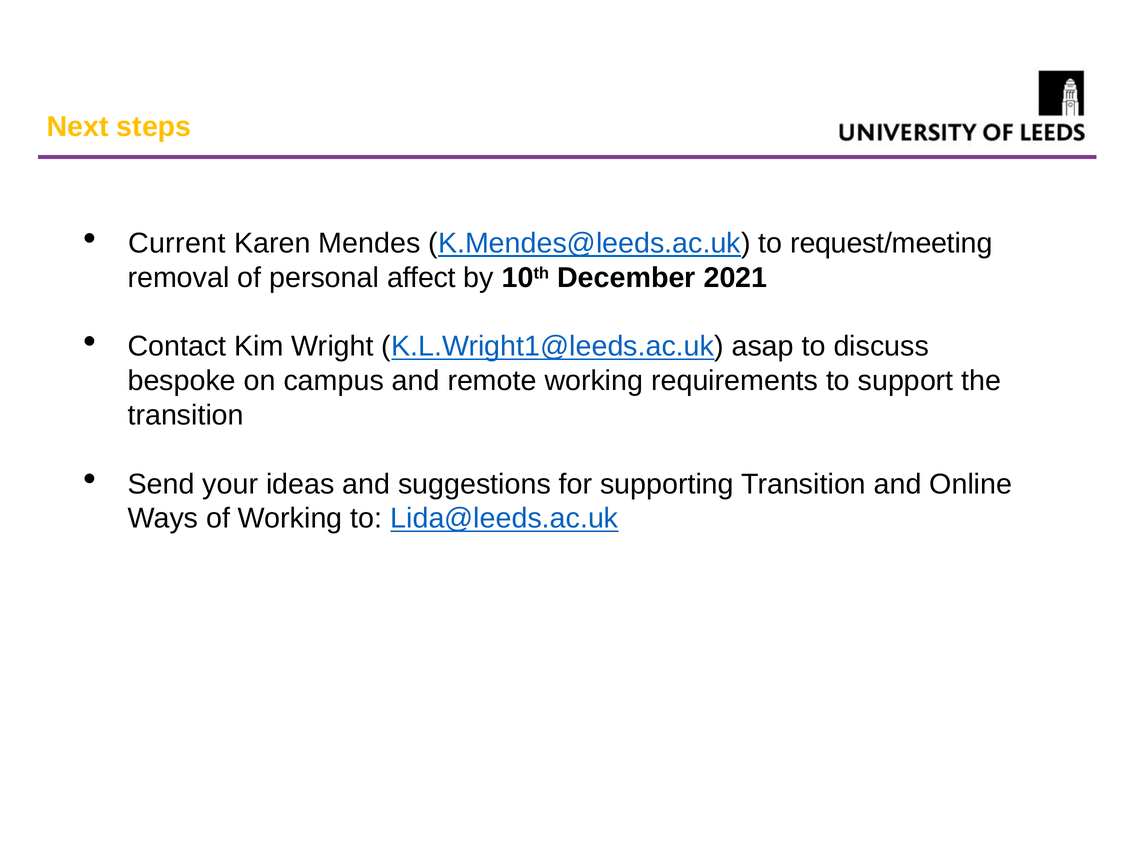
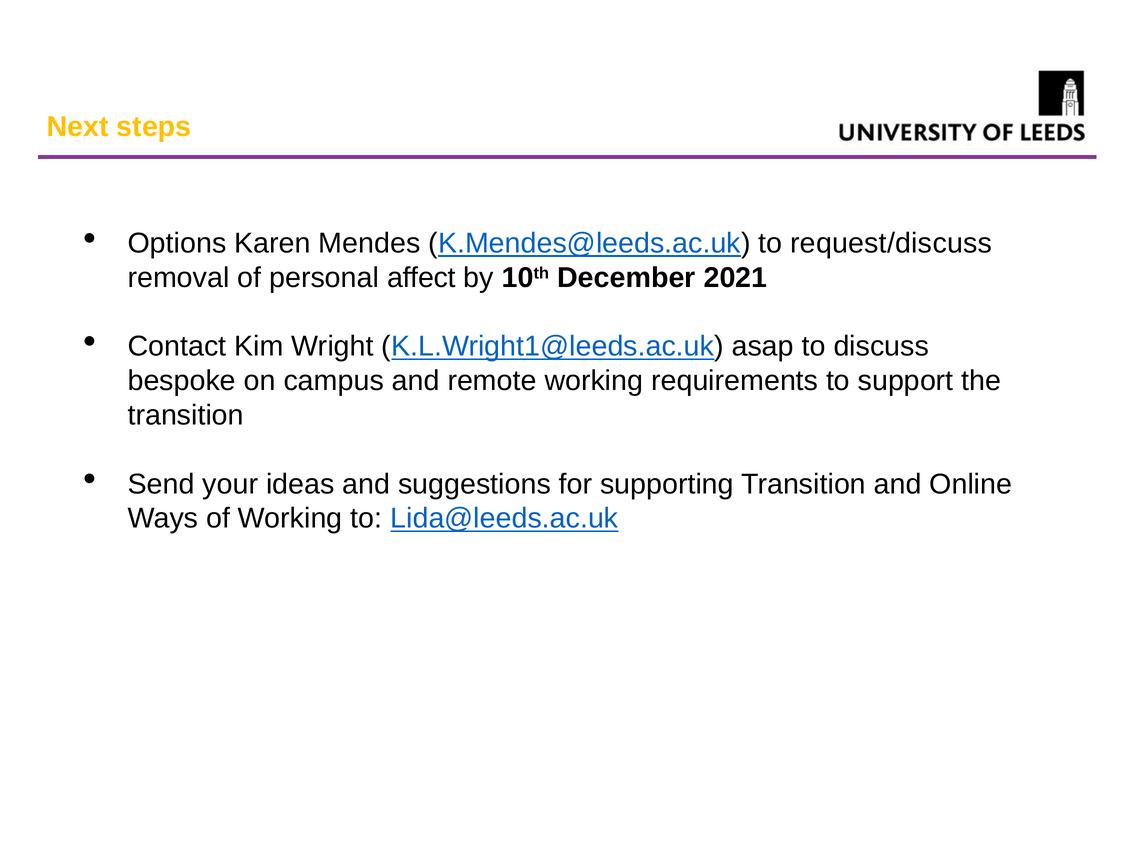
Current: Current -> Options
request/meeting: request/meeting -> request/discuss
